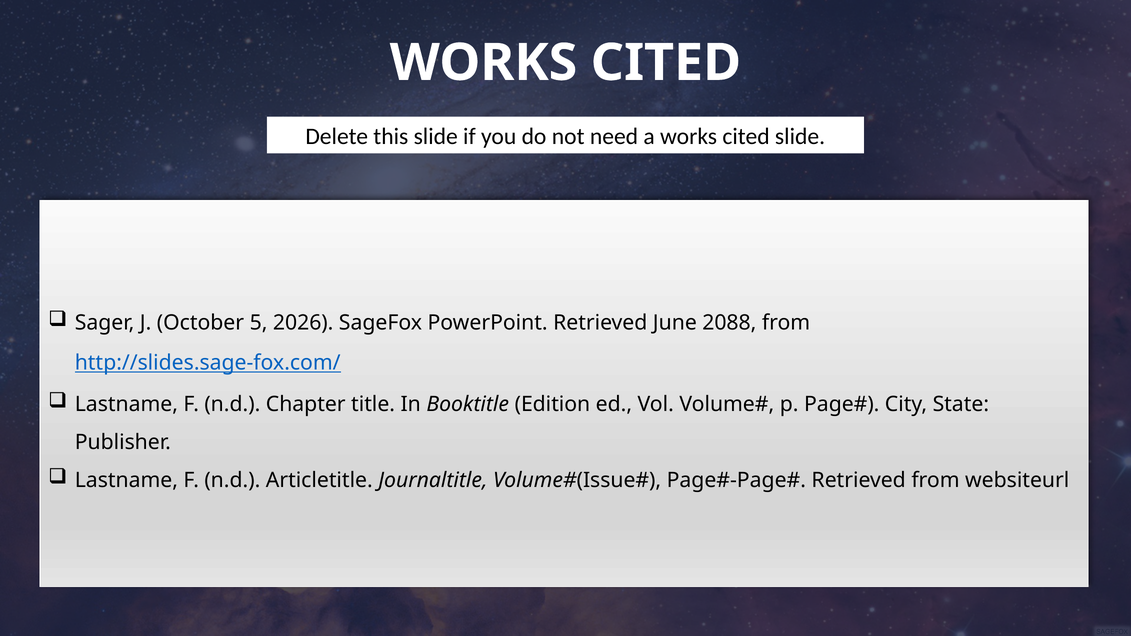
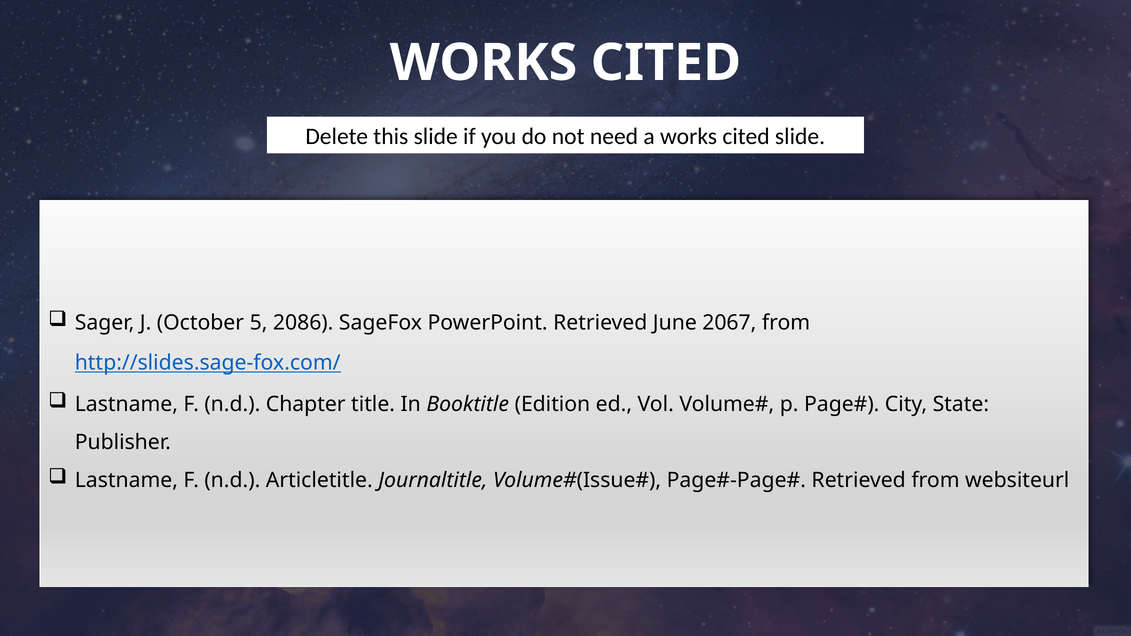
2026: 2026 -> 2086
2088: 2088 -> 2067
